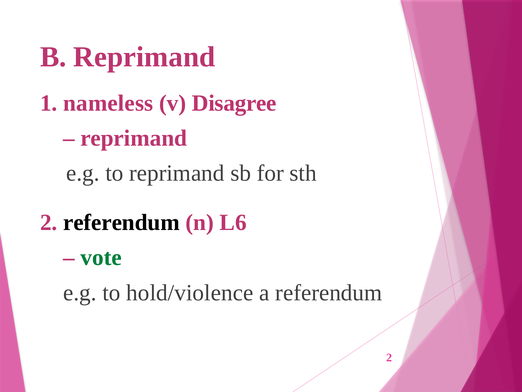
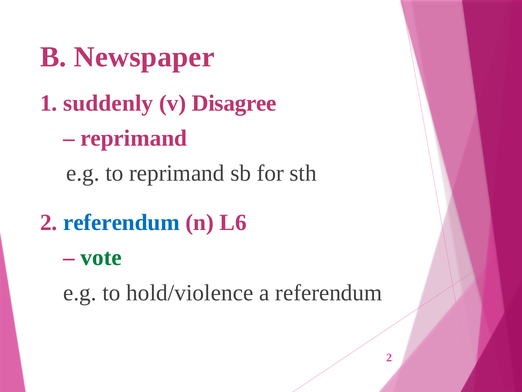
B Reprimand: Reprimand -> Newspaper
nameless: nameless -> suddenly
referendum at (121, 222) colour: black -> blue
